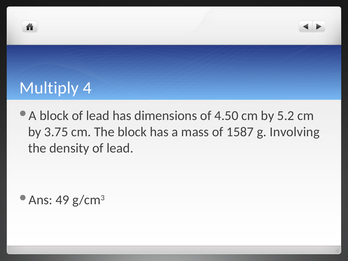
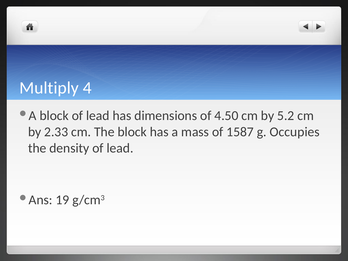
3.75: 3.75 -> 2.33
Involving: Involving -> Occupies
49: 49 -> 19
